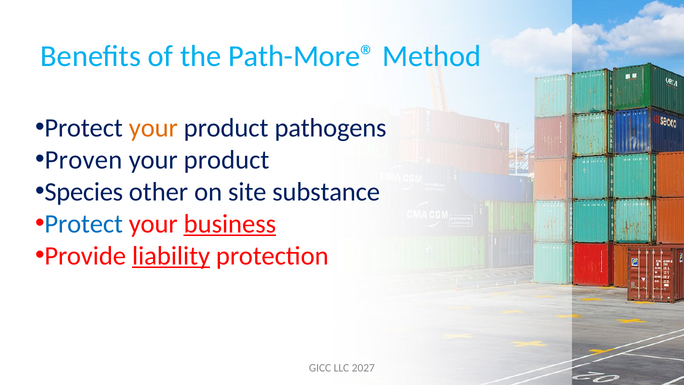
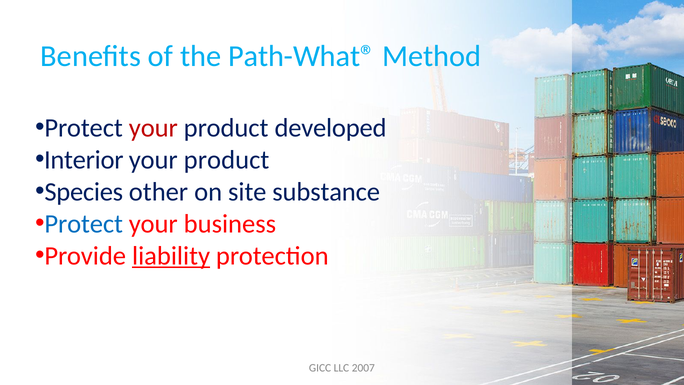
Path-More®: Path-More® -> Path-What®
your at (153, 128) colour: orange -> red
pathogens: pathogens -> developed
Proven: Proven -> Interior
business underline: present -> none
2027: 2027 -> 2007
